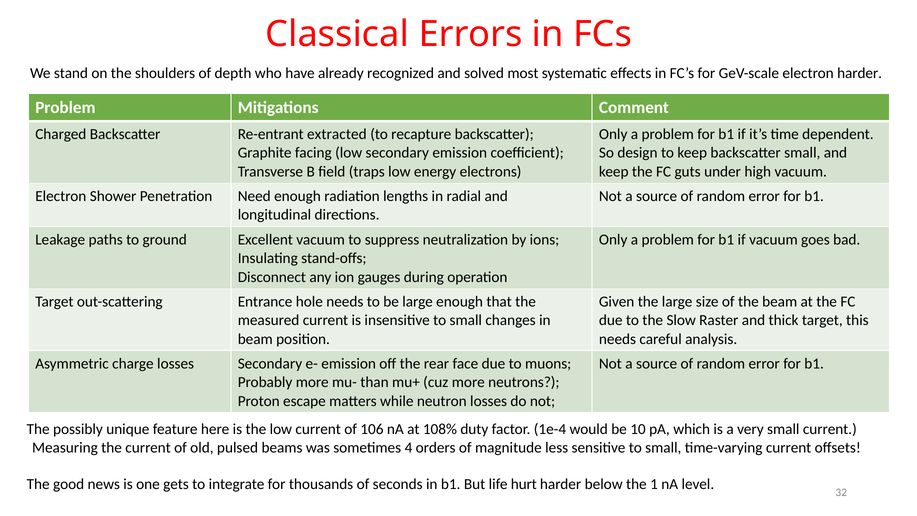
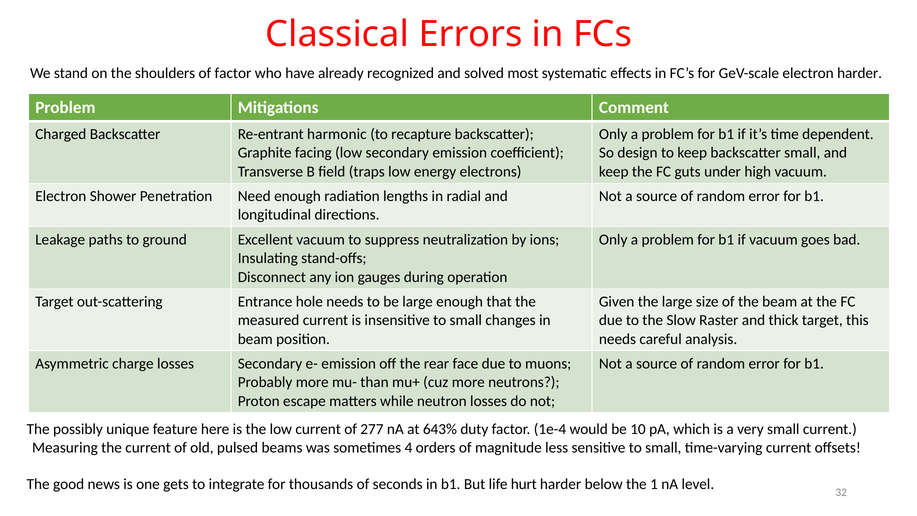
of depth: depth -> factor
extracted: extracted -> harmonic
106: 106 -> 277
108%: 108% -> 643%
